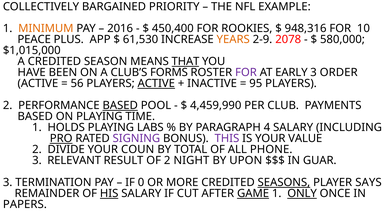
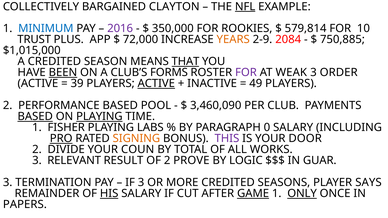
PRIORITY: PRIORITY -> CLAYTON
NFL underline: none -> present
MINIMUM colour: orange -> blue
2016 colour: black -> purple
450,400: 450,400 -> 350,000
948,316: 948,316 -> 579,814
PEACE: PEACE -> TRUST
61,530: 61,530 -> 72,000
2078: 2078 -> 2084
580,000: 580,000 -> 750,885
BEEN underline: none -> present
EARLY: EARLY -> WEAK
56: 56 -> 39
95: 95 -> 49
BASED at (120, 106) underline: present -> none
4,459,990: 4,459,990 -> 3,460,090
BASED at (35, 117) underline: none -> present
PLAYING at (99, 117) underline: none -> present
HOLDS: HOLDS -> FISHER
4: 4 -> 0
SIGNING colour: purple -> orange
VALUE: VALUE -> DOOR
PHONE: PHONE -> WORKS
NIGHT: NIGHT -> PROVE
UPON: UPON -> LOGIC
IF 0: 0 -> 3
SEASONS underline: present -> none
